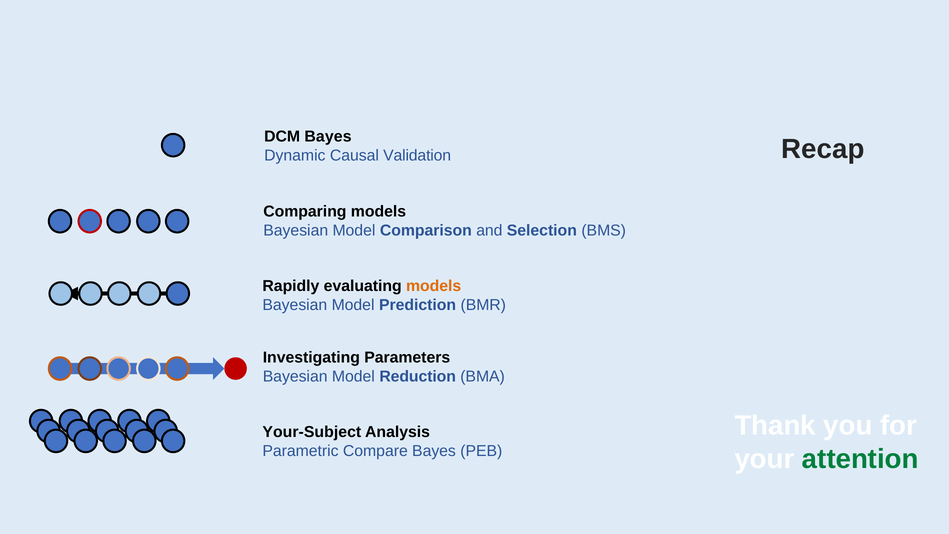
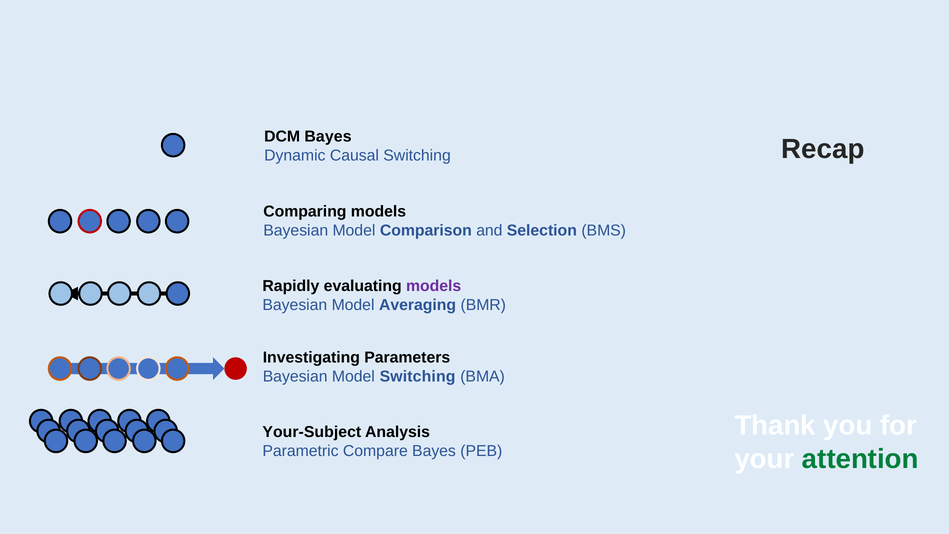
Causal Validation: Validation -> Switching
models at (434, 286) colour: orange -> purple
Prediction: Prediction -> Averaging
Model Reduction: Reduction -> Switching
